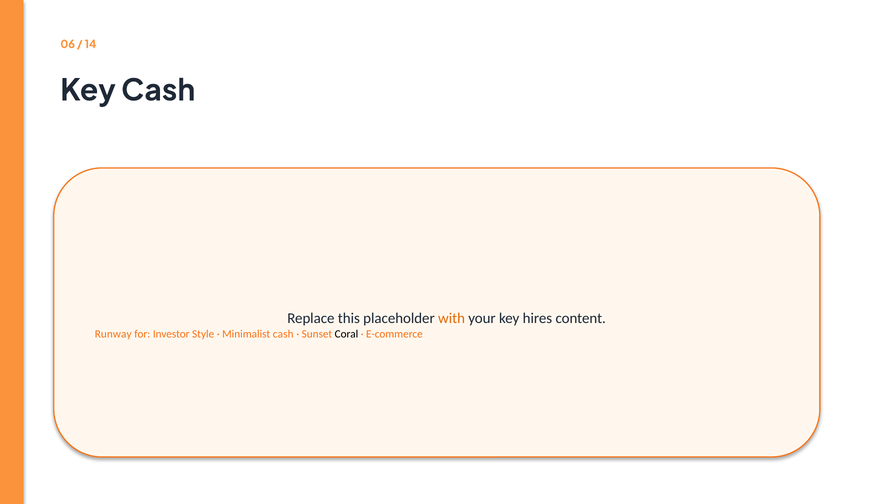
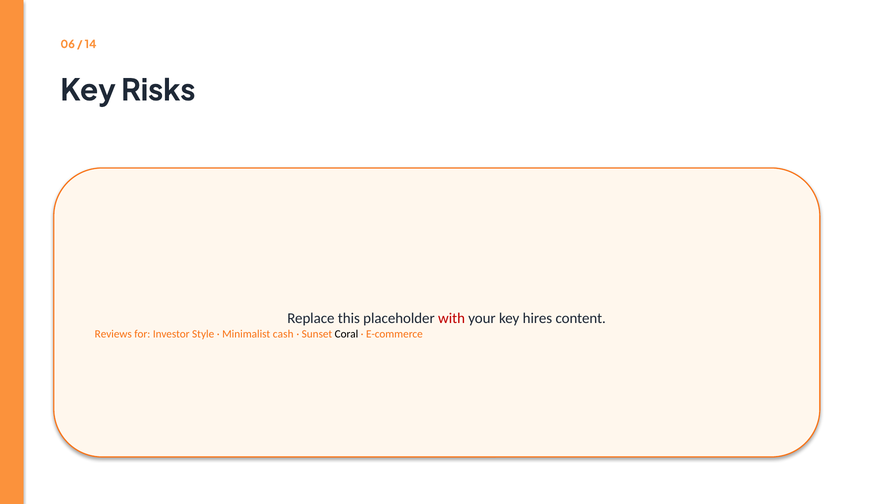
Key Cash: Cash -> Risks
with colour: orange -> red
Runway: Runway -> Reviews
